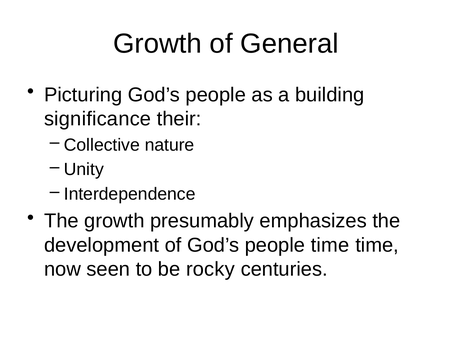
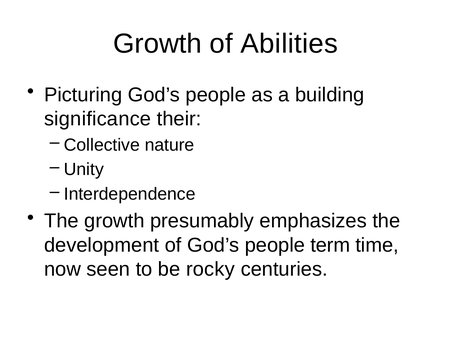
General: General -> Abilities
people time: time -> term
